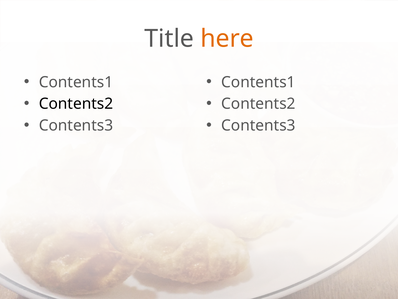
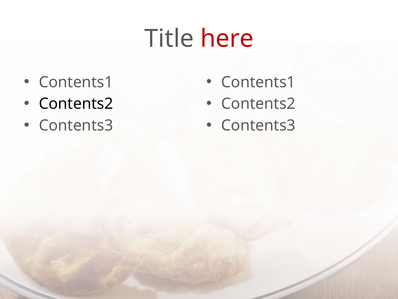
here colour: orange -> red
